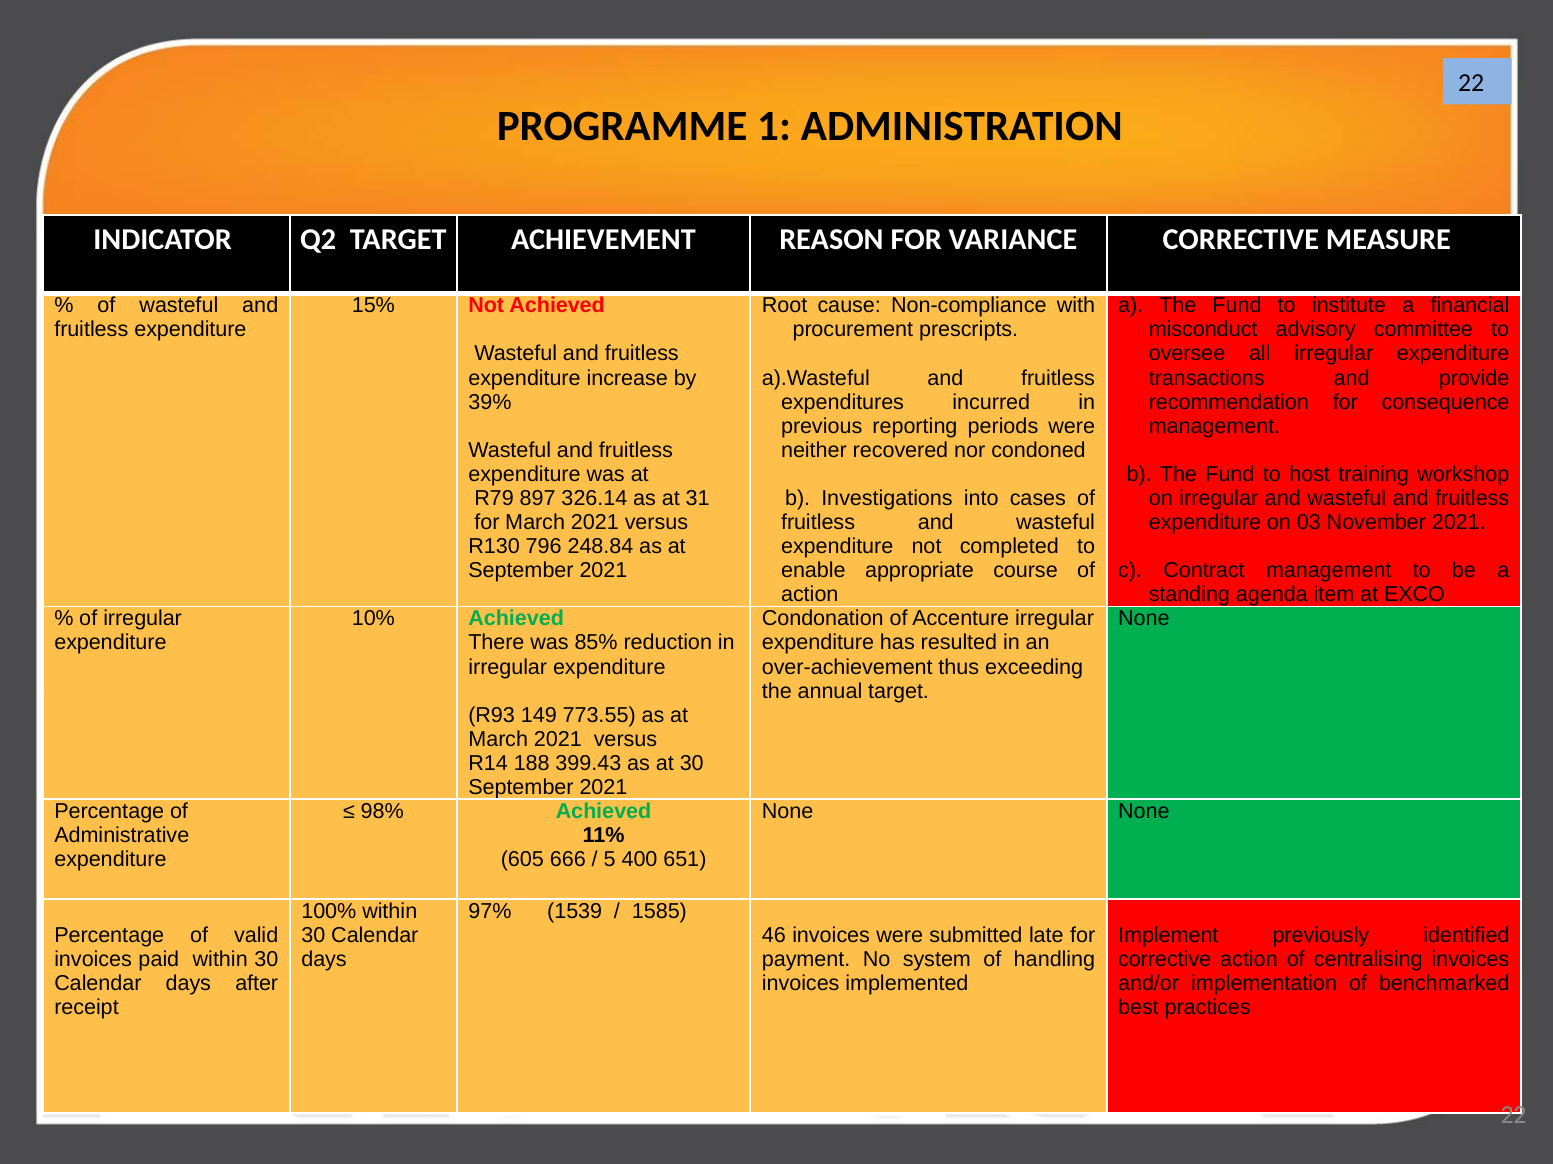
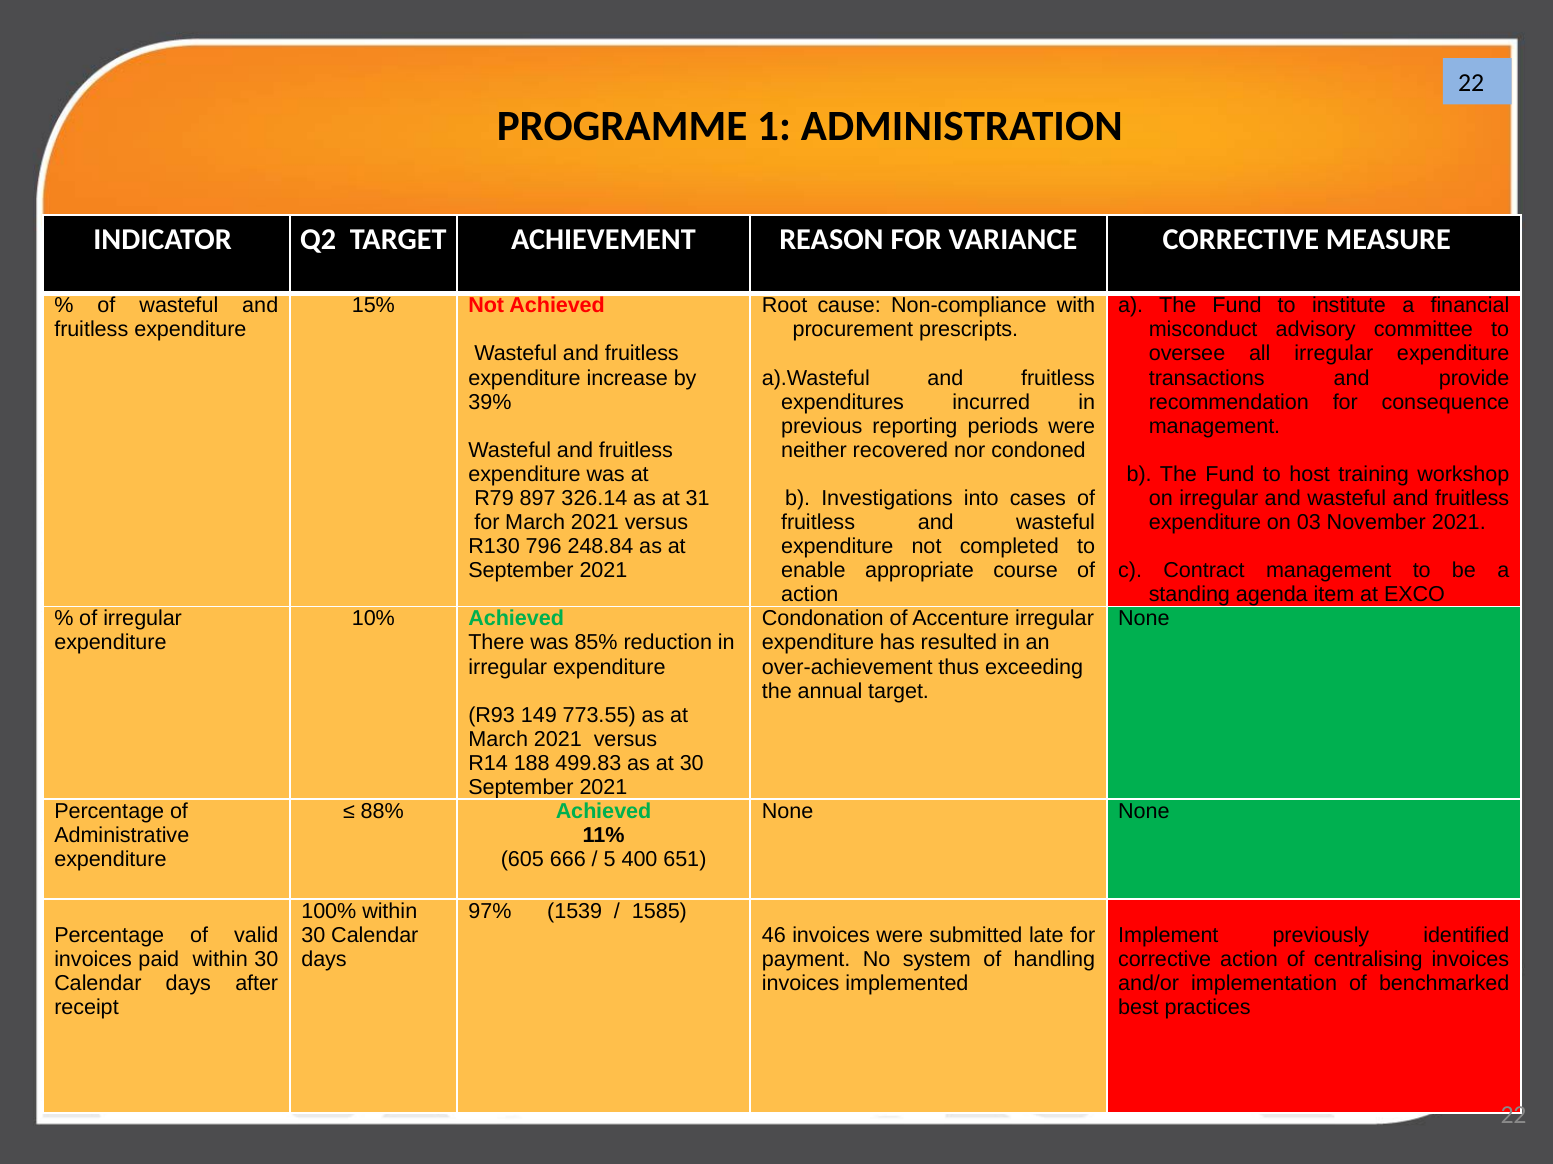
399.43: 399.43 -> 499.83
98%: 98% -> 88%
